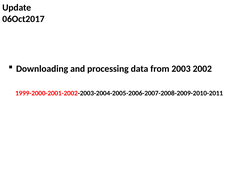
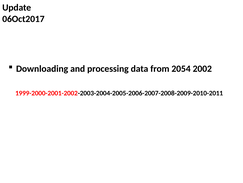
2003: 2003 -> 2054
